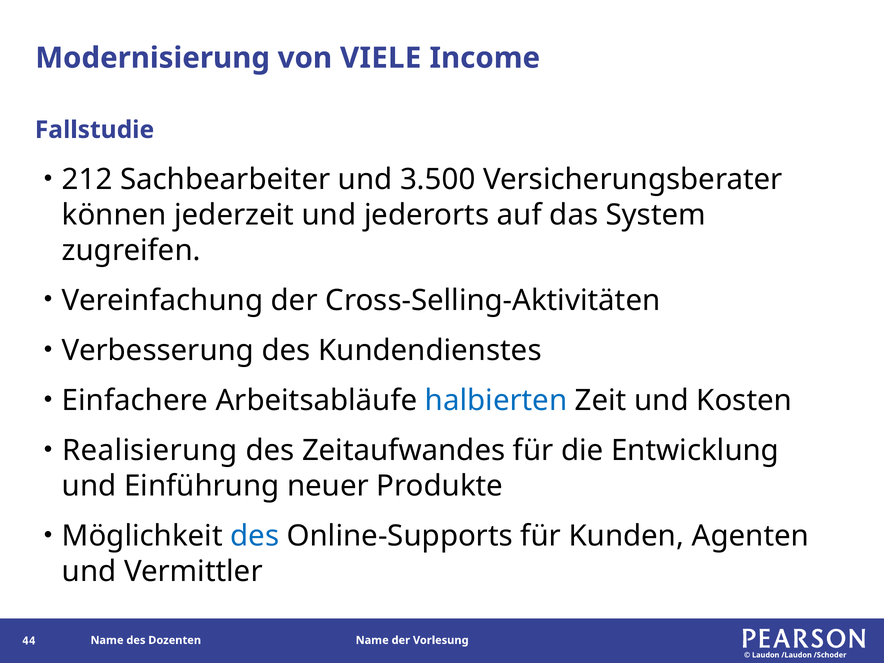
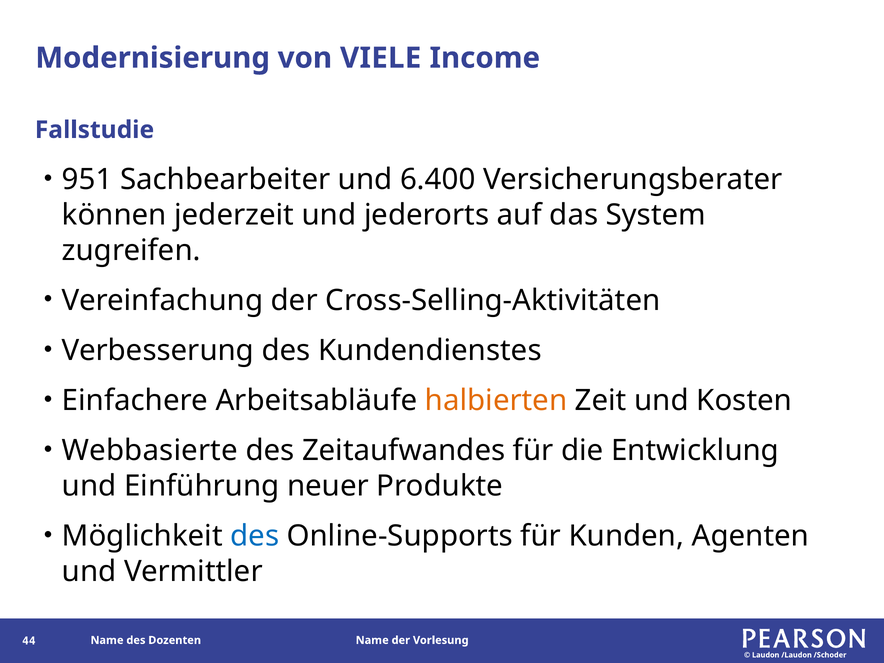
212: 212 -> 951
3.500: 3.500 -> 6.400
halbierten colour: blue -> orange
Realisierung: Realisierung -> Webbasierte
